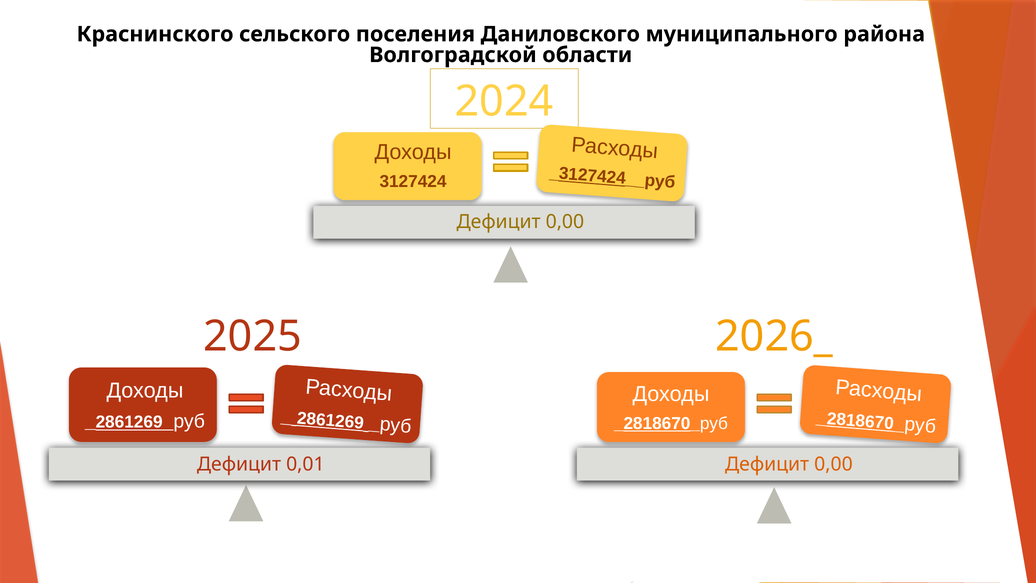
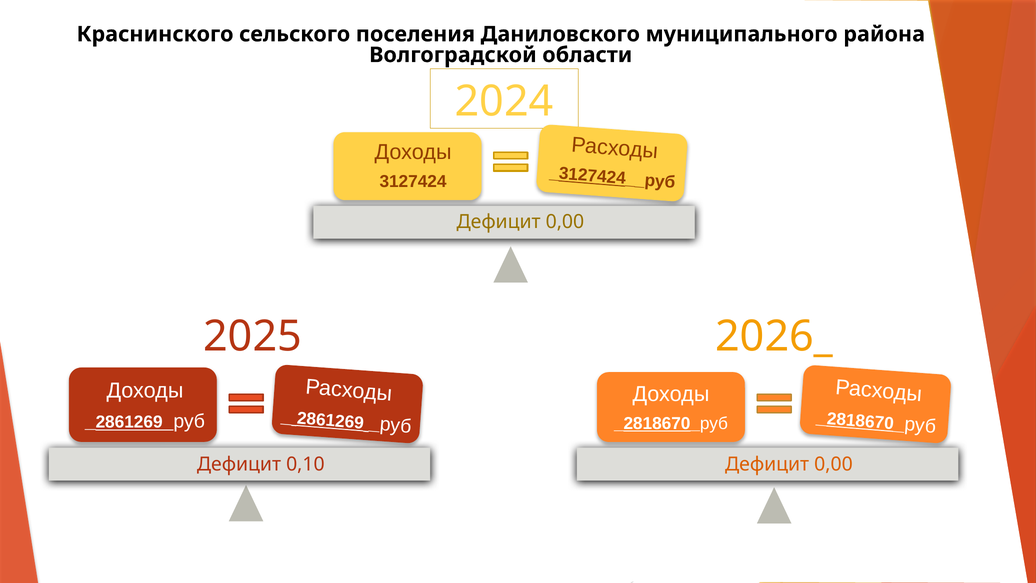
0,01: 0,01 -> 0,10
